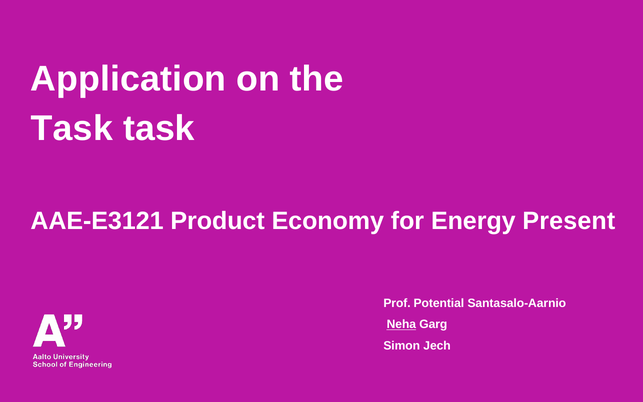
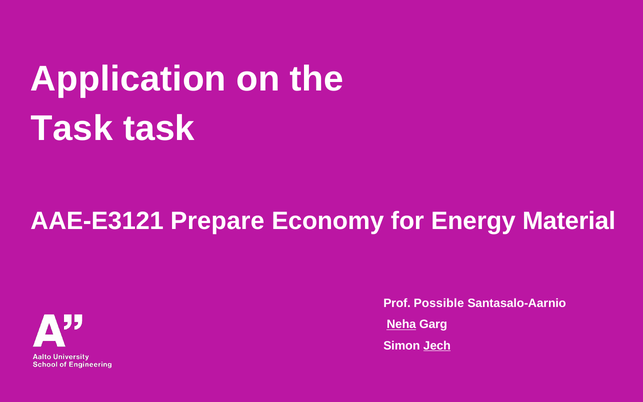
Product: Product -> Prepare
Present: Present -> Material
Potential: Potential -> Possible
Jech underline: none -> present
